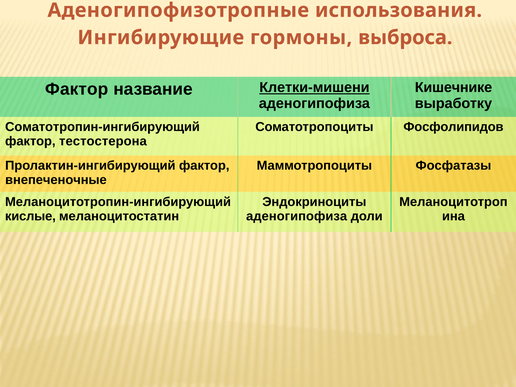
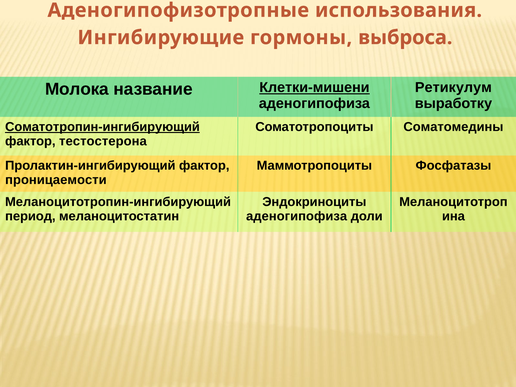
Кишечнике: Кишечнике -> Ретикулум
Фактор at (77, 89): Фактор -> Молока
Соматотропин-ингибирующий underline: none -> present
Фосфолипидов: Фосфолипидов -> Соматомедины
внепеченочные: внепеченочные -> проницаемости
кислые: кислые -> период
